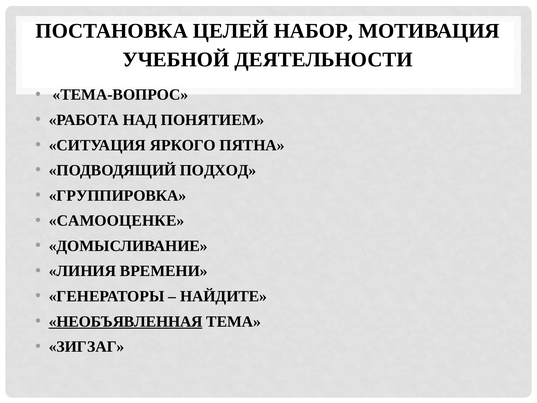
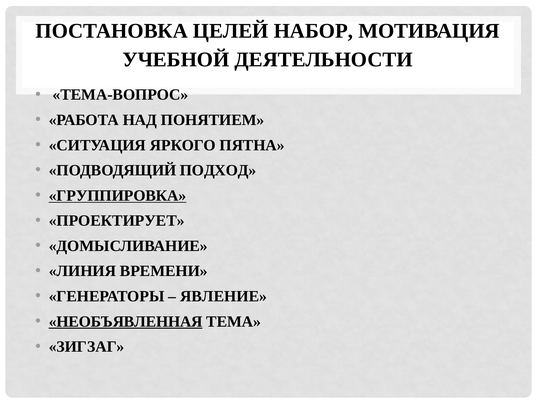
ГРУППИРОВКА underline: none -> present
САМООЦЕНКЕ: САМООЦЕНКЕ -> ПРОЕКТИРУЕТ
НАЙДИТЕ: НАЙДИТЕ -> ЯВЛЕНИЕ
